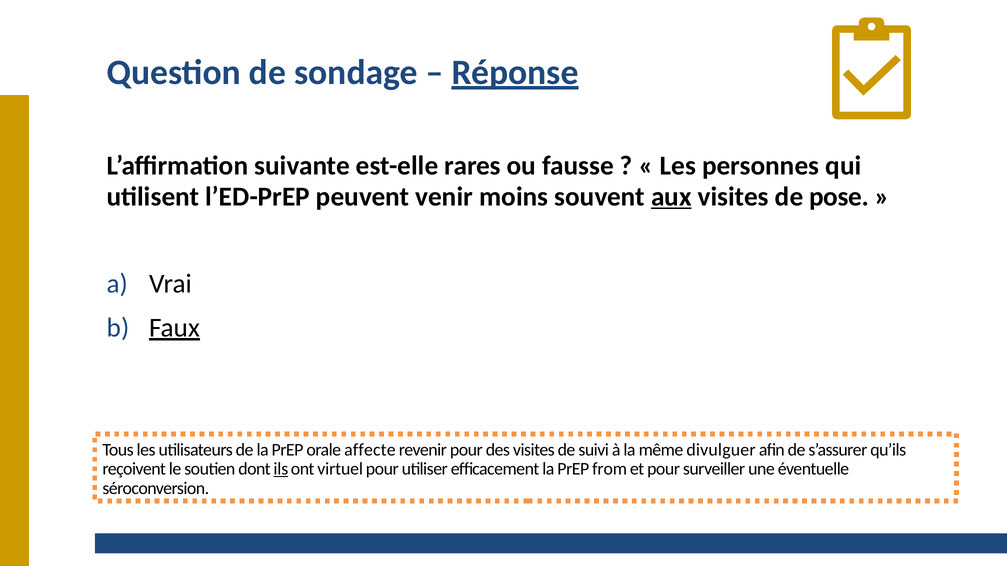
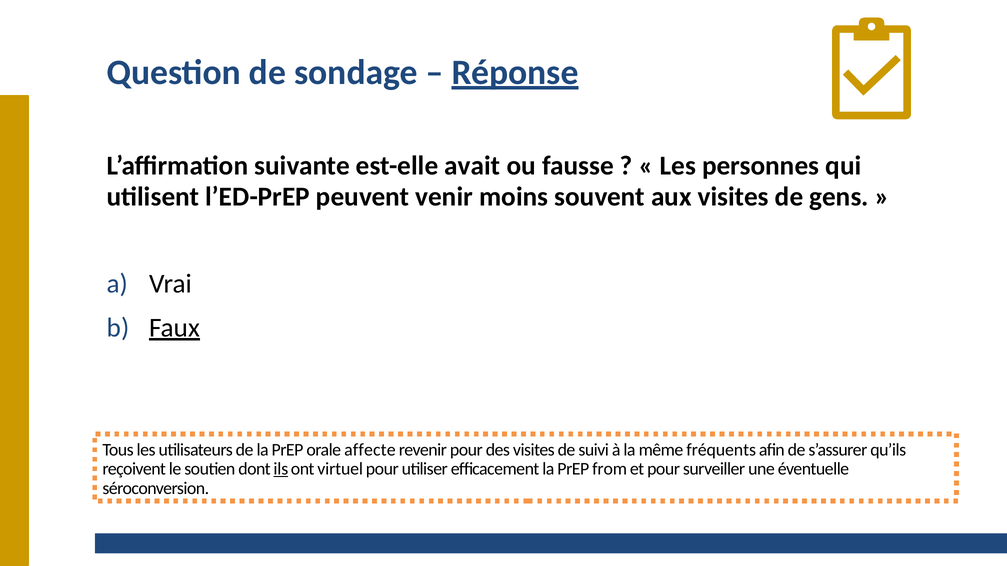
rares: rares -> avait
aux underline: present -> none
pose: pose -> gens
divulguer: divulguer -> fréquents
